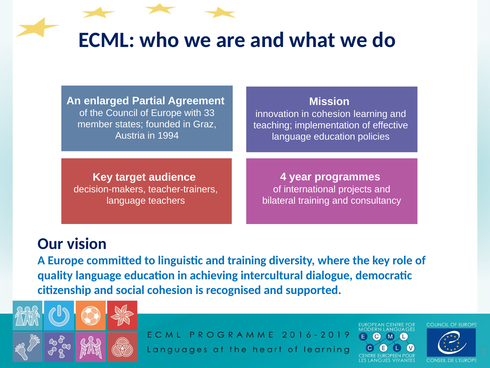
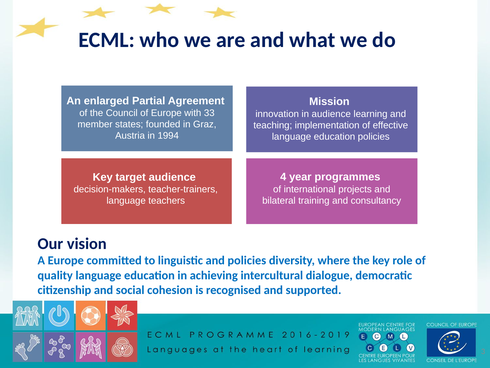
in cohesion: cohesion -> audience
and training: training -> policies
